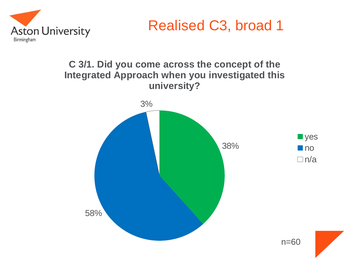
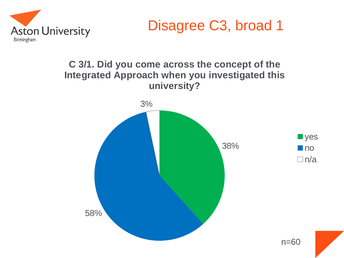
Realised: Realised -> Disagree
